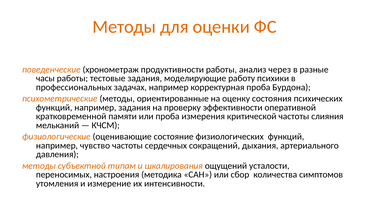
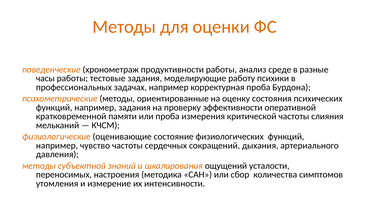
через: через -> среде
типам: типам -> знаний
